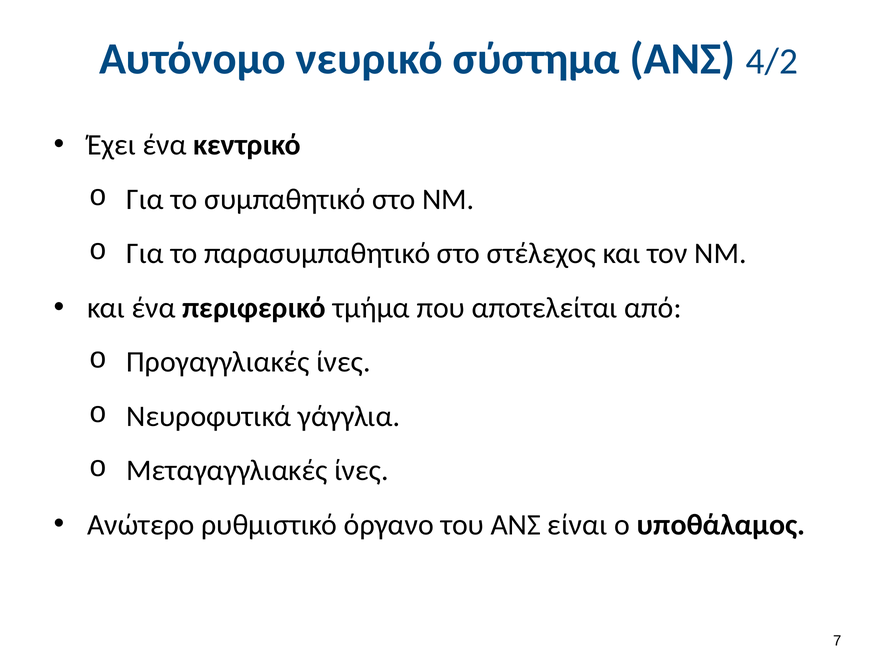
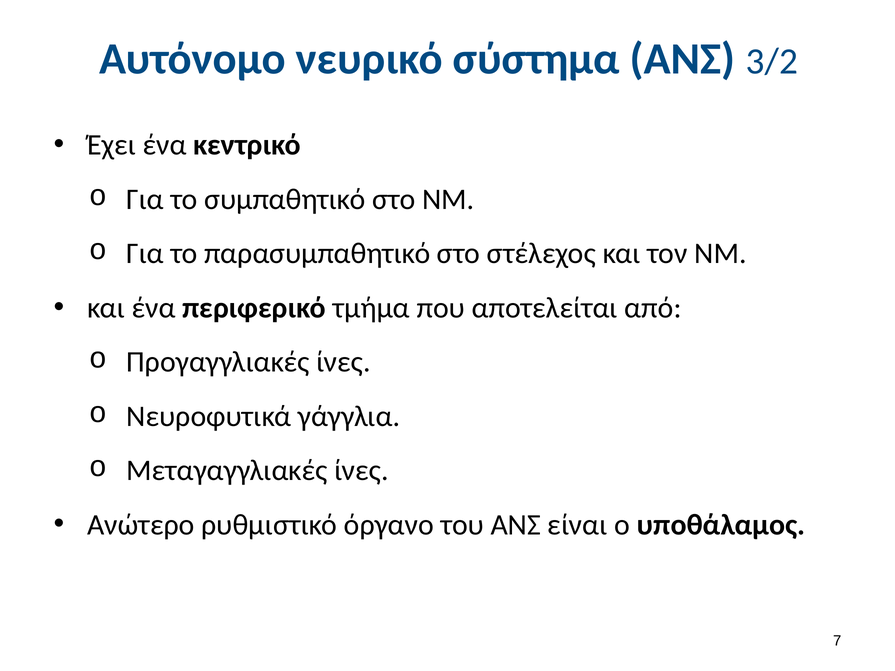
4/2: 4/2 -> 3/2
